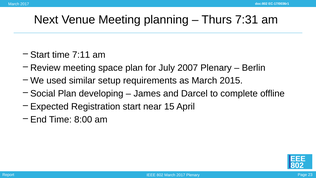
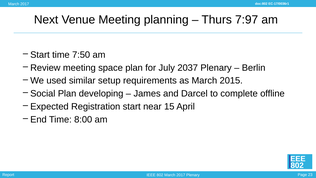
7:31: 7:31 -> 7:97
7:11: 7:11 -> 7:50
2007: 2007 -> 2037
